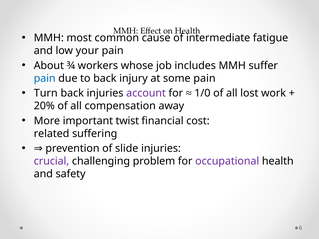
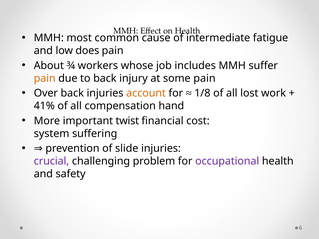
your: your -> does
pain at (45, 78) colour: blue -> orange
Turn: Turn -> Over
account colour: purple -> orange
1/0: 1/0 -> 1/8
20%: 20% -> 41%
away: away -> hand
related: related -> system
